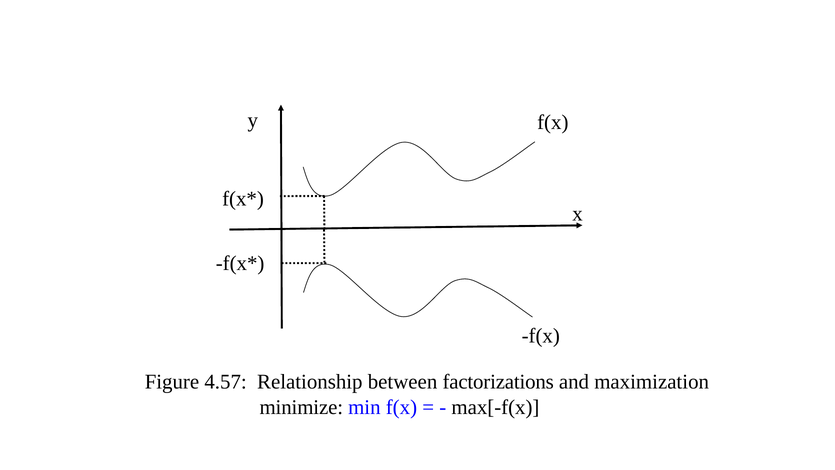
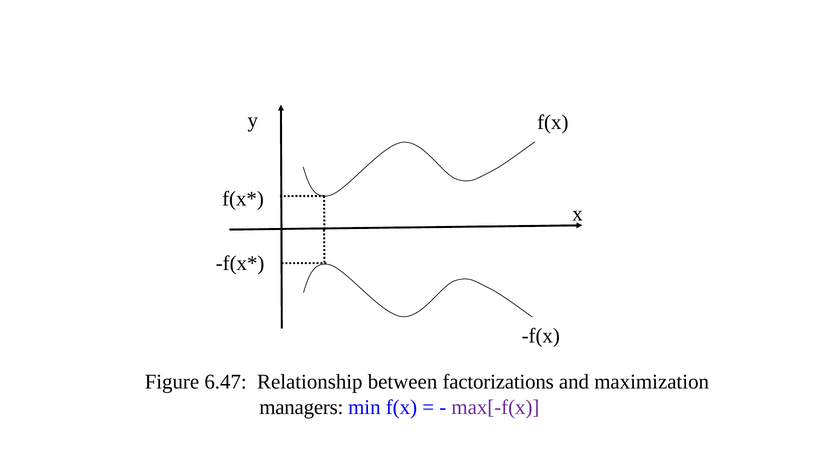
4.57: 4.57 -> 6.47
minimize: minimize -> managers
max[-f(x colour: black -> purple
